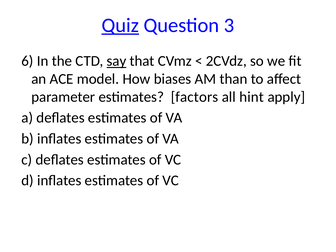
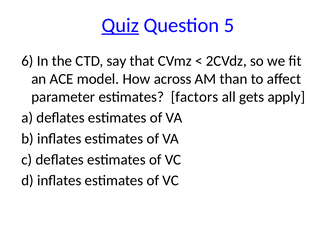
3: 3 -> 5
say underline: present -> none
biases: biases -> across
hint: hint -> gets
